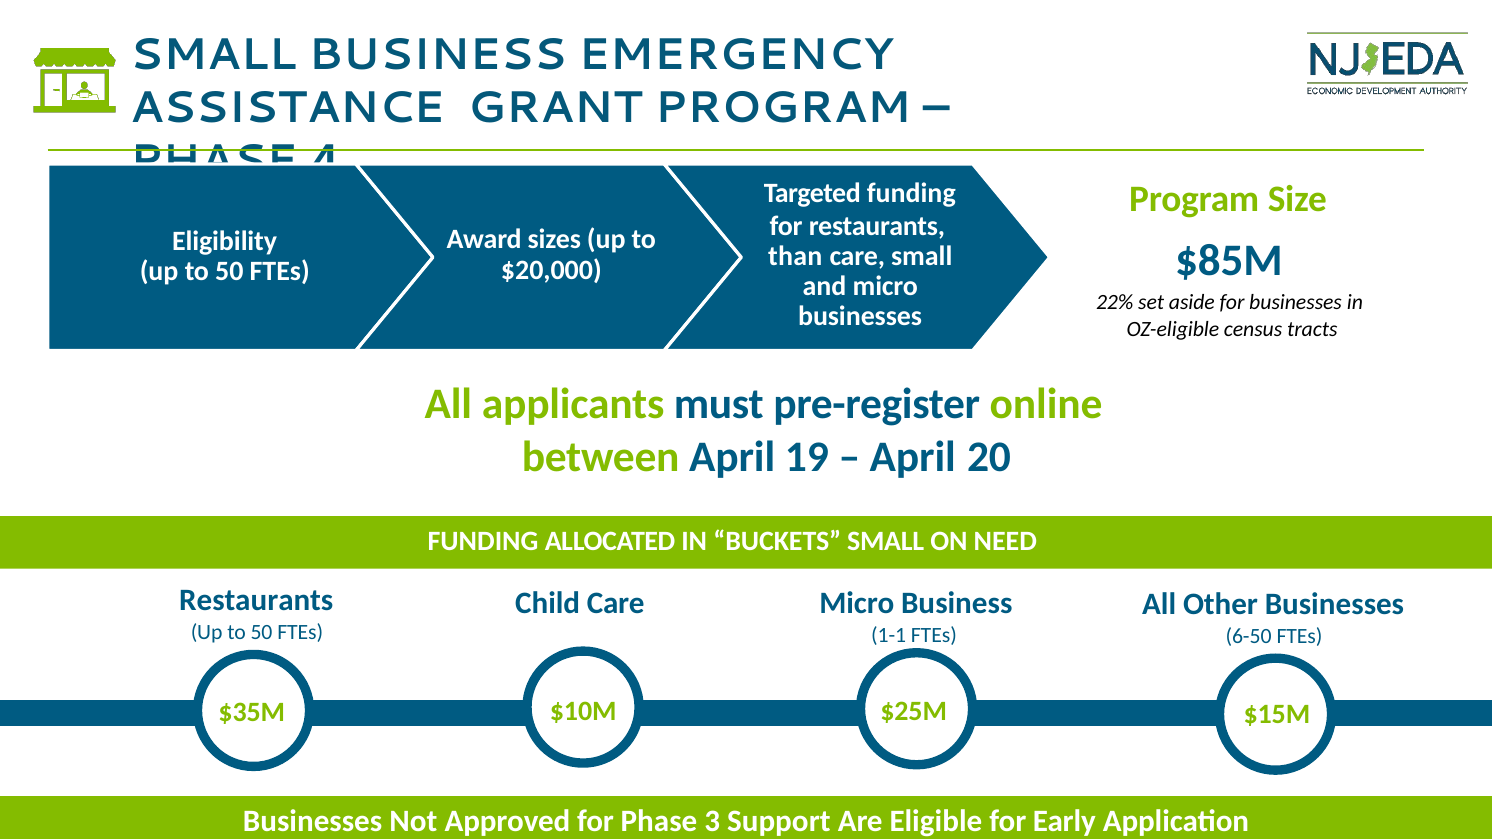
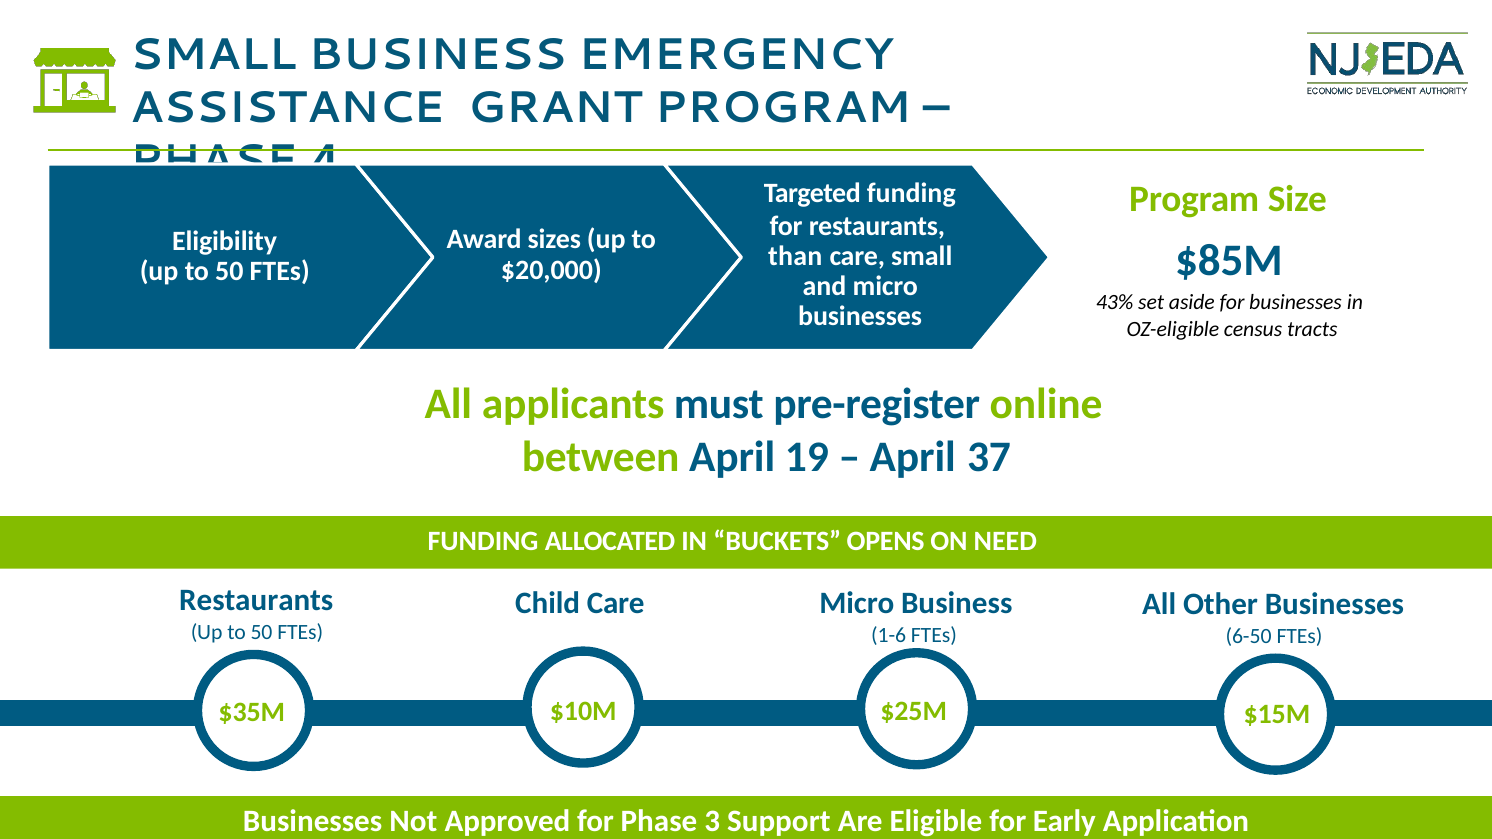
22%: 22% -> 43%
20: 20 -> 37
BUCKETS SMALL: SMALL -> OPENS
1-1: 1-1 -> 1-6
